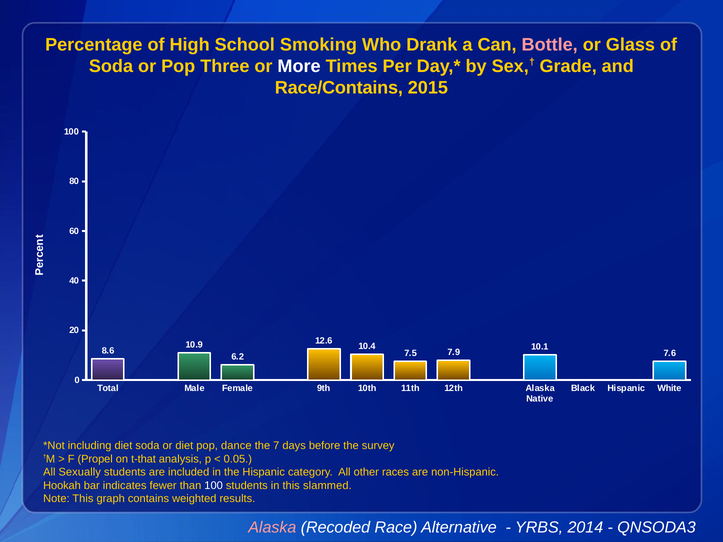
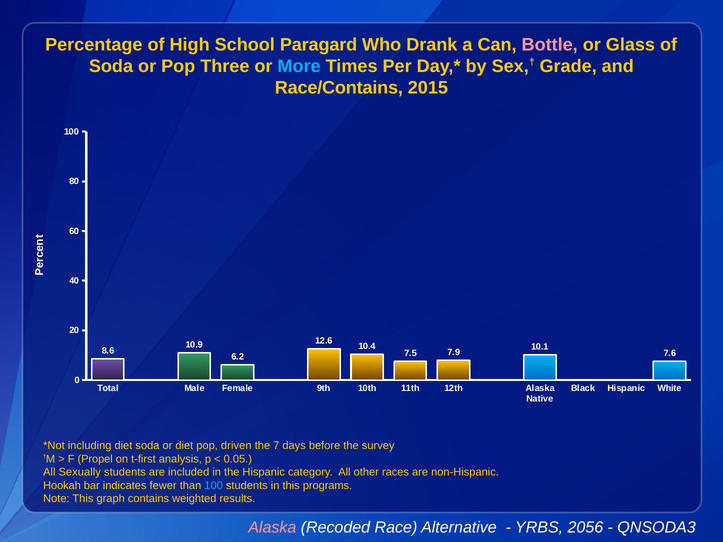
Smoking: Smoking -> Paragard
More colour: white -> light blue
dance: dance -> driven
t-that: t-that -> t-first
100 at (214, 486) colour: white -> light blue
slammed: slammed -> programs
2014: 2014 -> 2056
